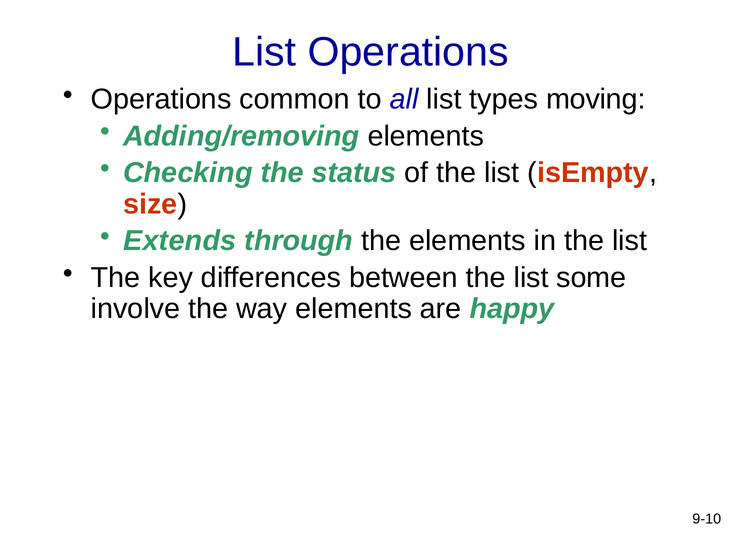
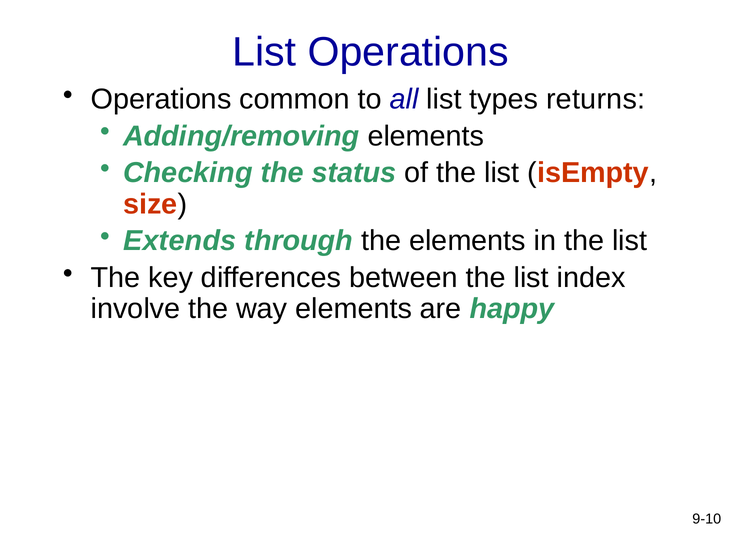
moving: moving -> returns
some: some -> index
